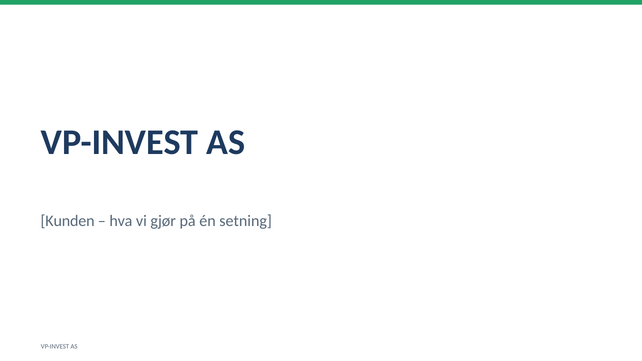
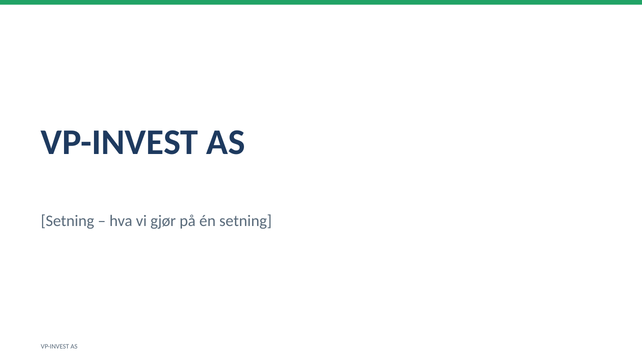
Kunden at (68, 221): Kunden -> Setning
